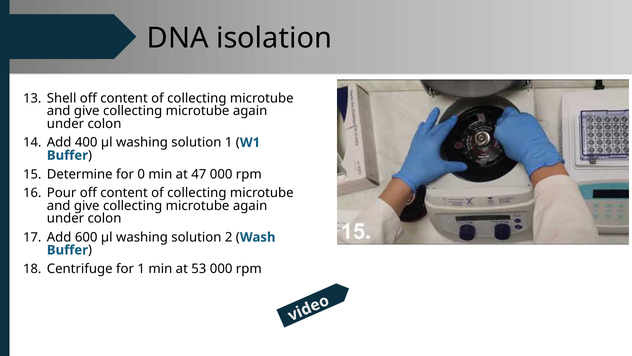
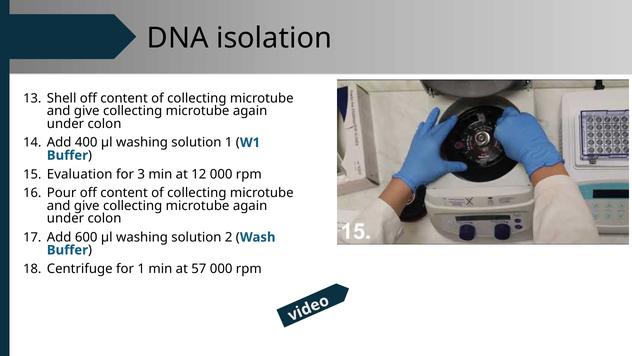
Determine: Determine -> Evaluation
0: 0 -> 3
47: 47 -> 12
53: 53 -> 57
